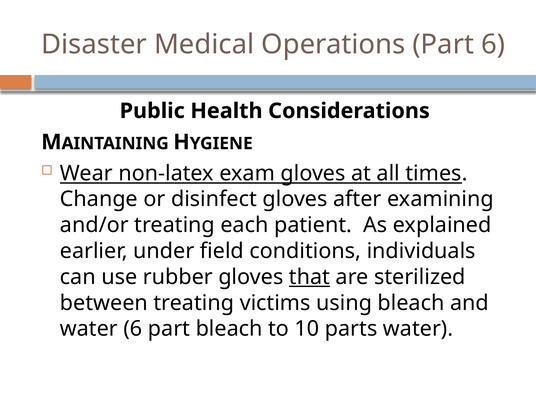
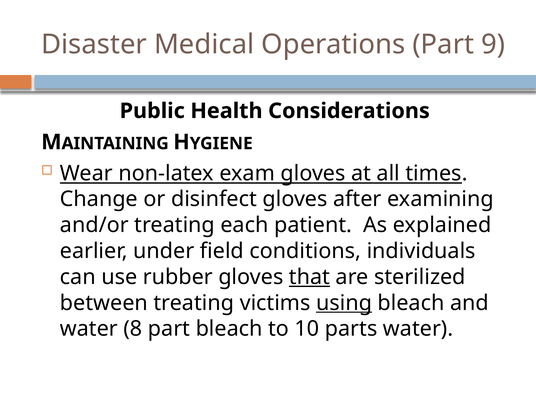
Part 6: 6 -> 9
using underline: none -> present
water 6: 6 -> 8
